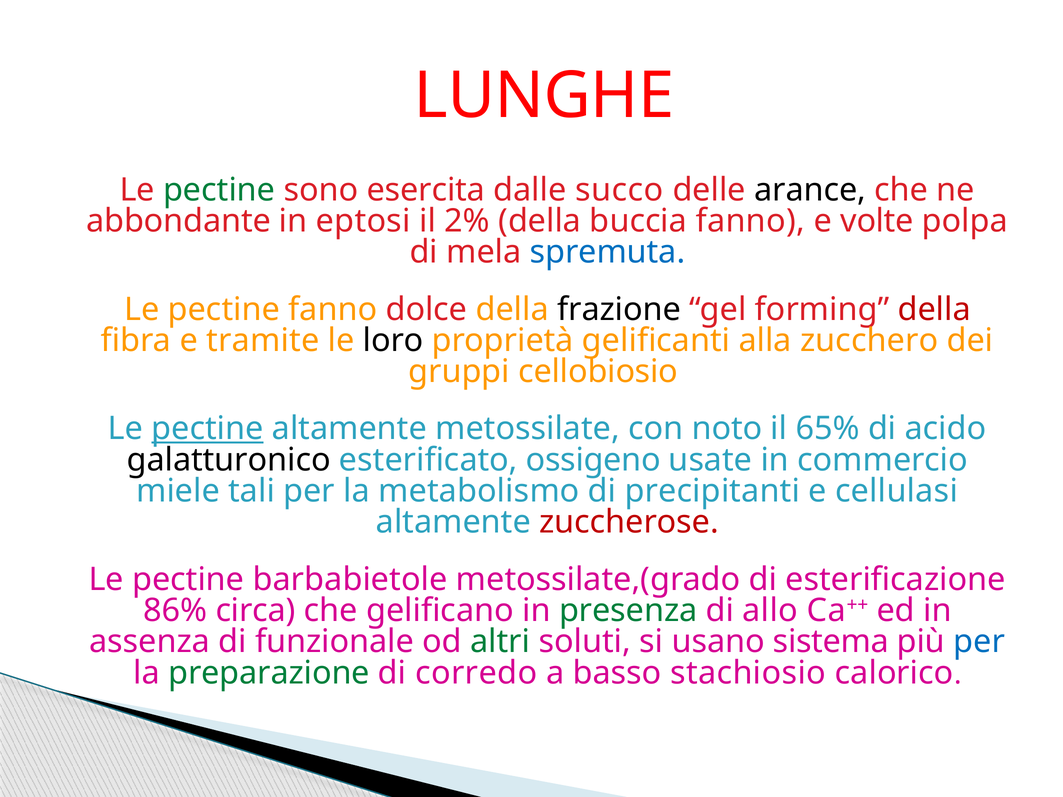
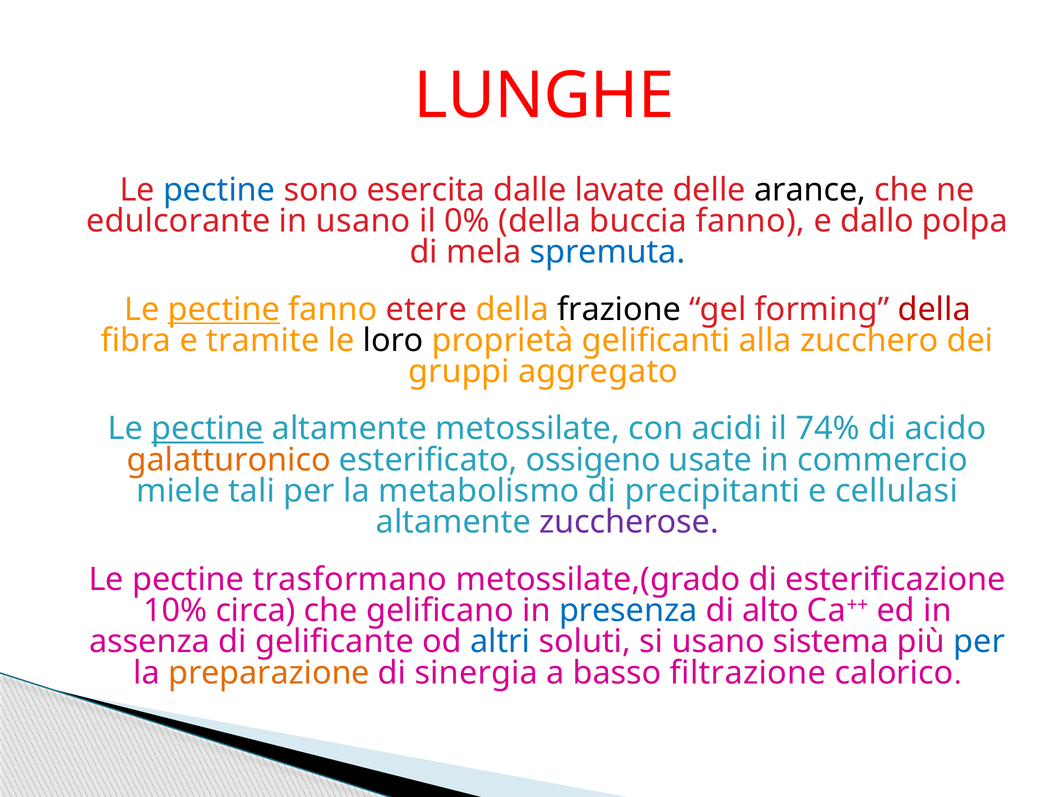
pectine at (219, 190) colour: green -> blue
succo: succo -> lavate
abbondante: abbondante -> edulcorante
in eptosi: eptosi -> usano
2%: 2% -> 0%
volte: volte -> dallo
pectine at (224, 309) underline: none -> present
dolce: dolce -> etere
cellobiosio: cellobiosio -> aggregato
noto: noto -> acidi
65%: 65% -> 74%
galatturonico colour: black -> orange
zuccherose colour: red -> purple
barbabietole: barbabietole -> trasformano
86%: 86% -> 10%
presenza colour: green -> blue
allo: allo -> alto
funzionale: funzionale -> gelificante
altri colour: green -> blue
preparazione colour: green -> orange
corredo: corredo -> sinergia
stachiosio: stachiosio -> filtrazione
